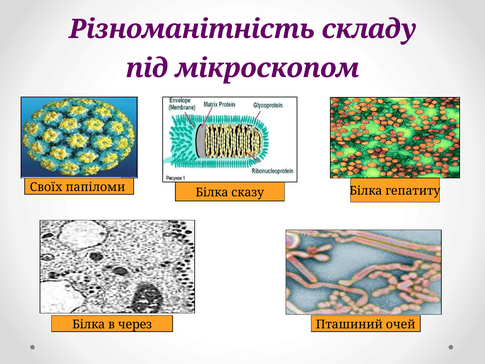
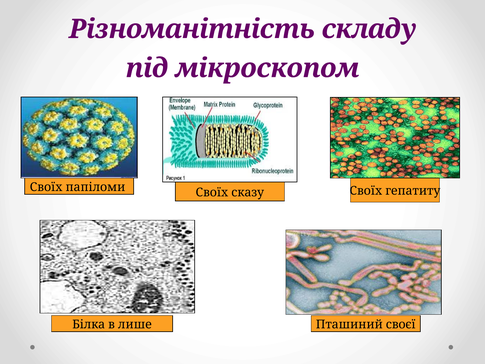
папіломи Білка: Білка -> Своїх
сказу Білка: Білка -> Своїх
через: через -> лише
очей: очей -> своєї
